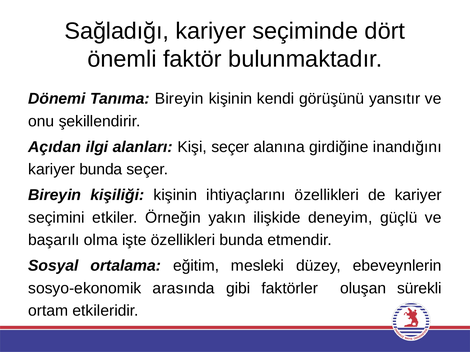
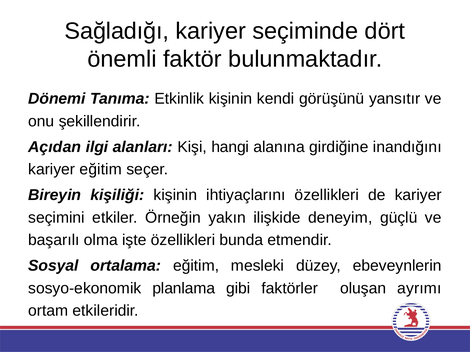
Tanıma Bireyin: Bireyin -> Etkinlik
Kişi seçer: seçer -> hangi
kariyer bunda: bunda -> eğitim
arasında: arasında -> planlama
sürekli: sürekli -> ayrımı
